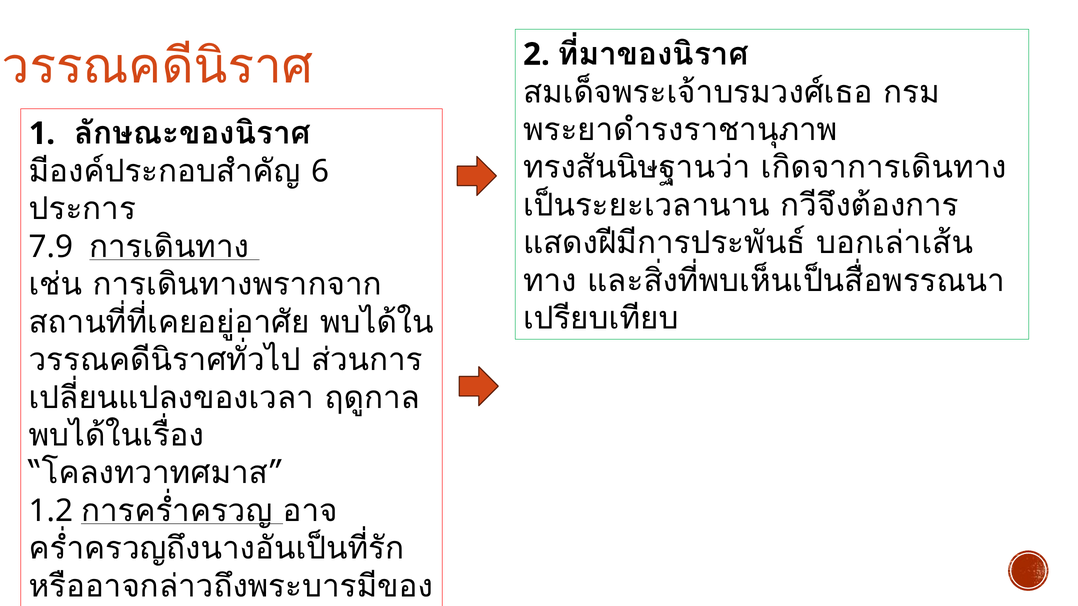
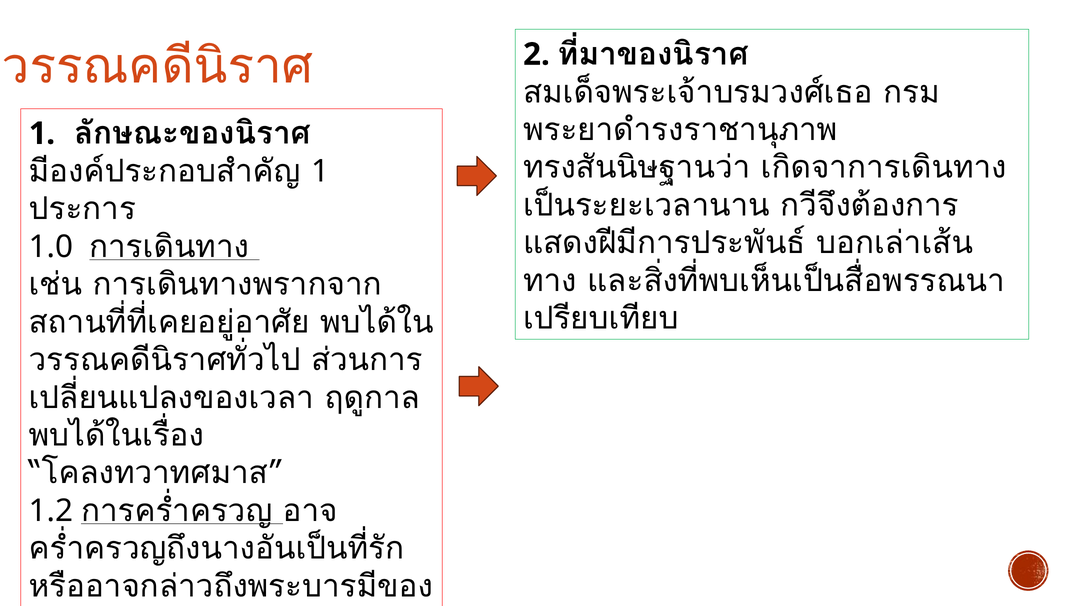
6 at (320, 171): 6 -> 1
7.9: 7.9 -> 1.0
